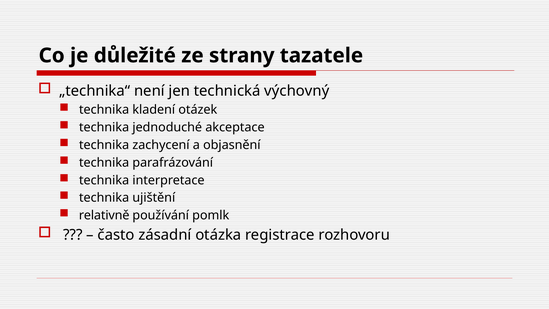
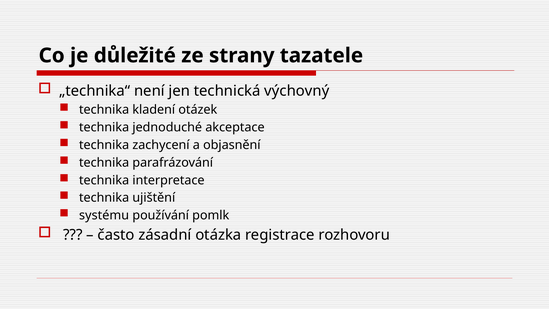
relativně: relativně -> systému
